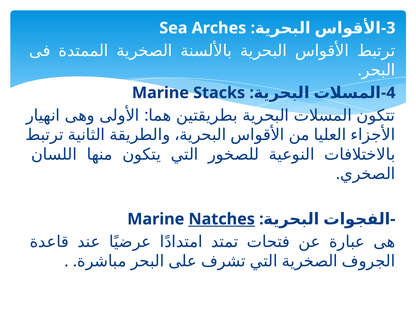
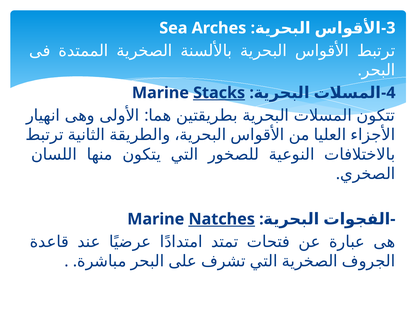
Stacks underline: none -> present
